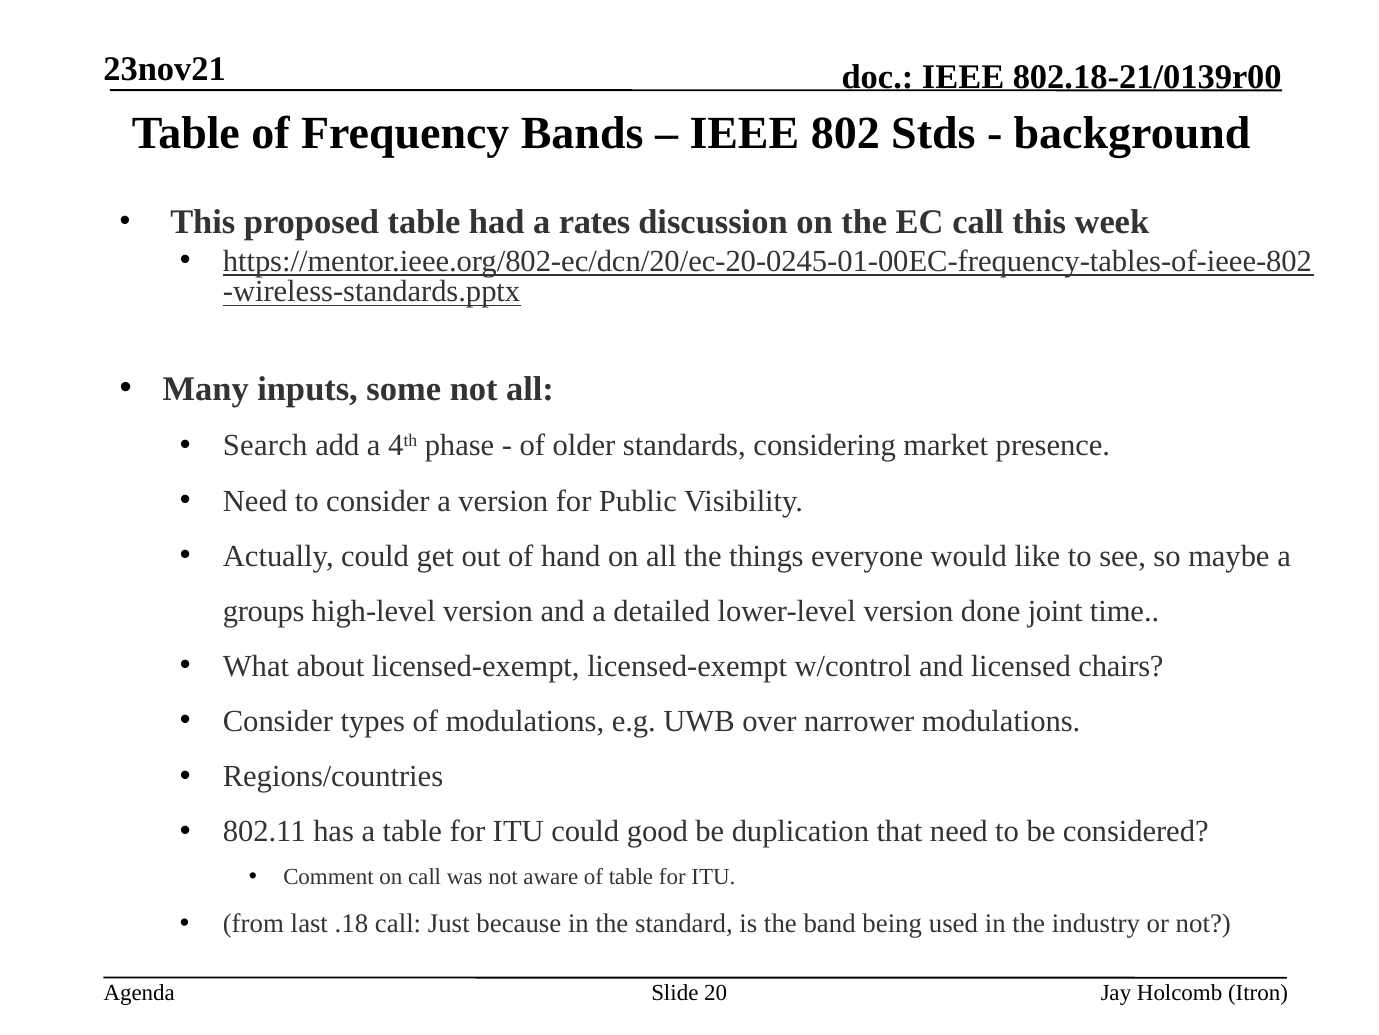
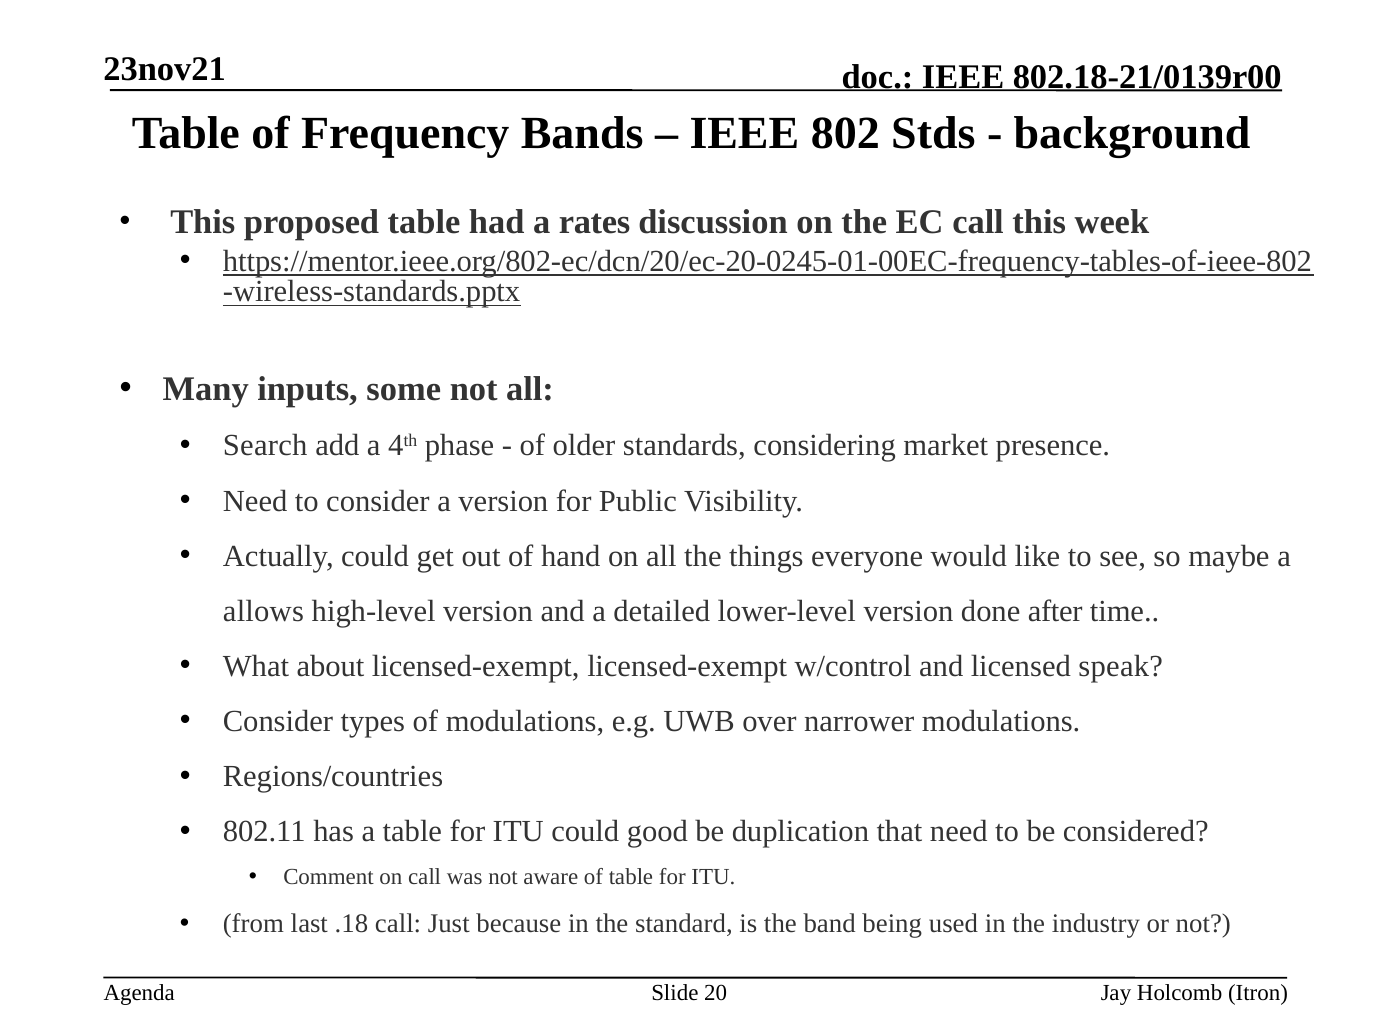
groups: groups -> allows
joint: joint -> after
chairs: chairs -> speak
